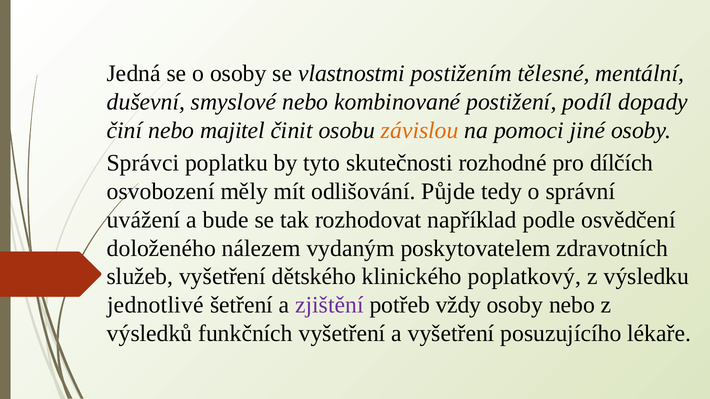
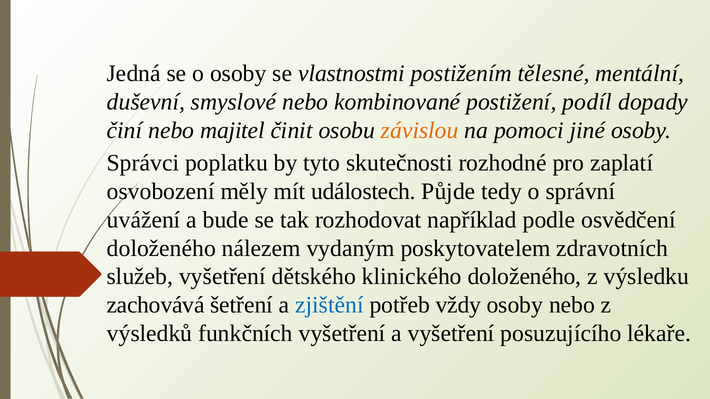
dílčích: dílčích -> zaplatí
odlišování: odlišování -> událostech
klinického poplatkový: poplatkový -> doloženého
jednotlivé: jednotlivé -> zachovává
zjištění colour: purple -> blue
